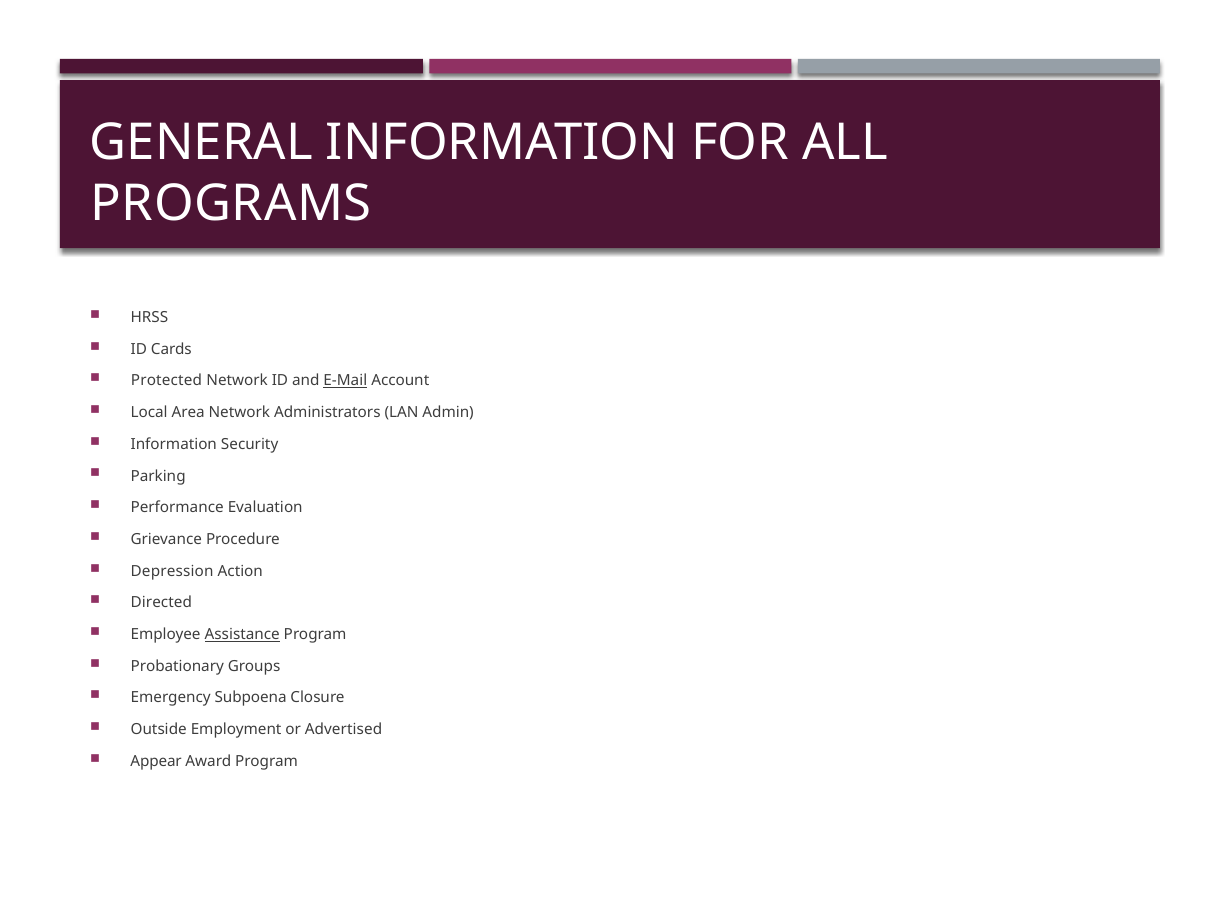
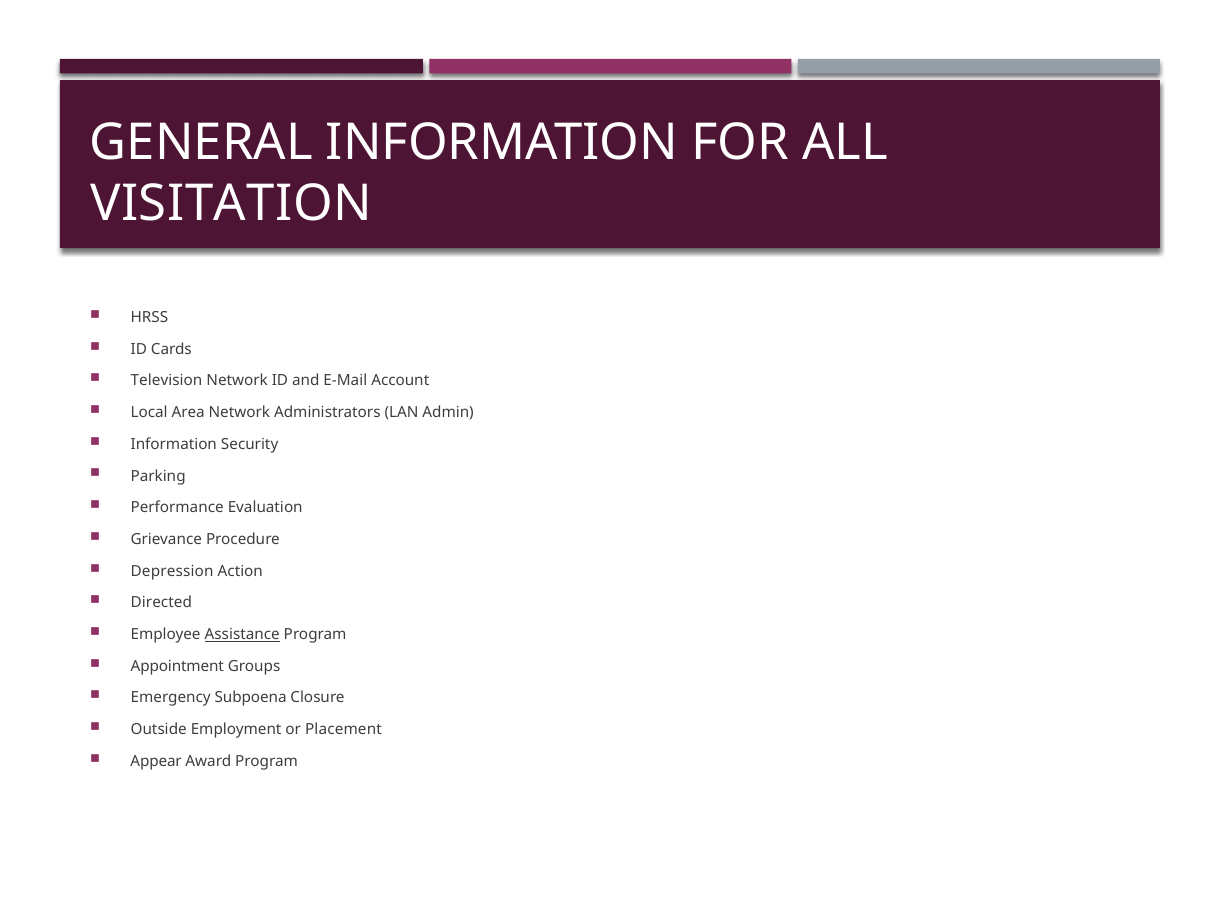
PROGRAMS: PROGRAMS -> VISITATION
Protected: Protected -> Television
E-Mail underline: present -> none
Probationary: Probationary -> Appointment
Advertised: Advertised -> Placement
